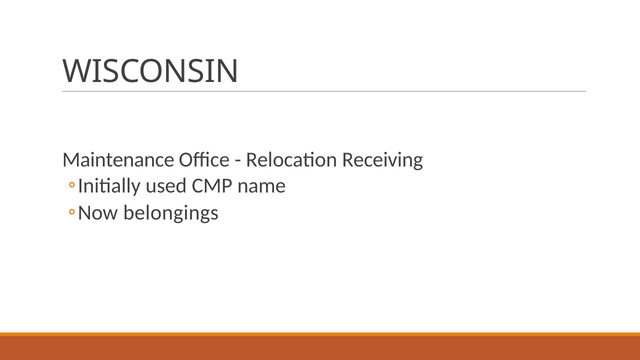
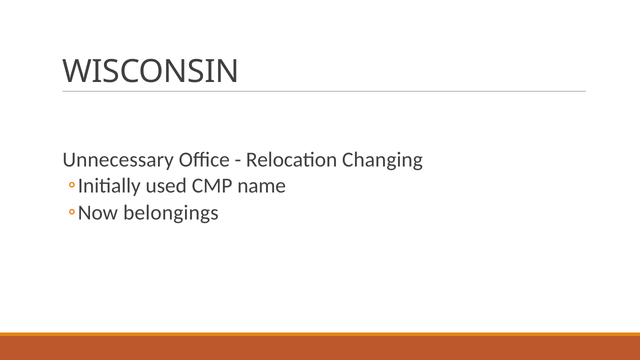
Maintenance: Maintenance -> Unnecessary
Receiving: Receiving -> Changing
